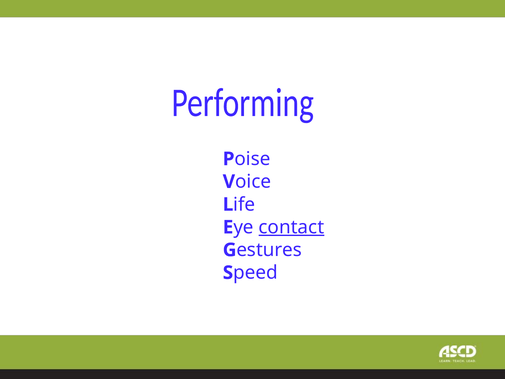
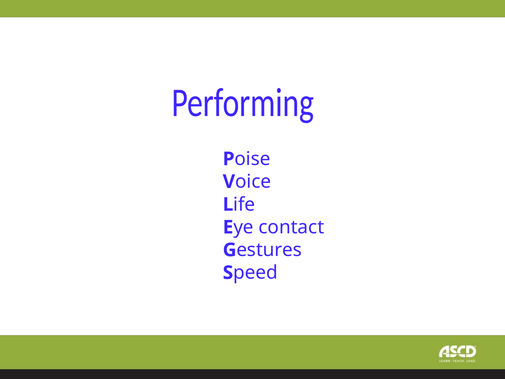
contact underline: present -> none
